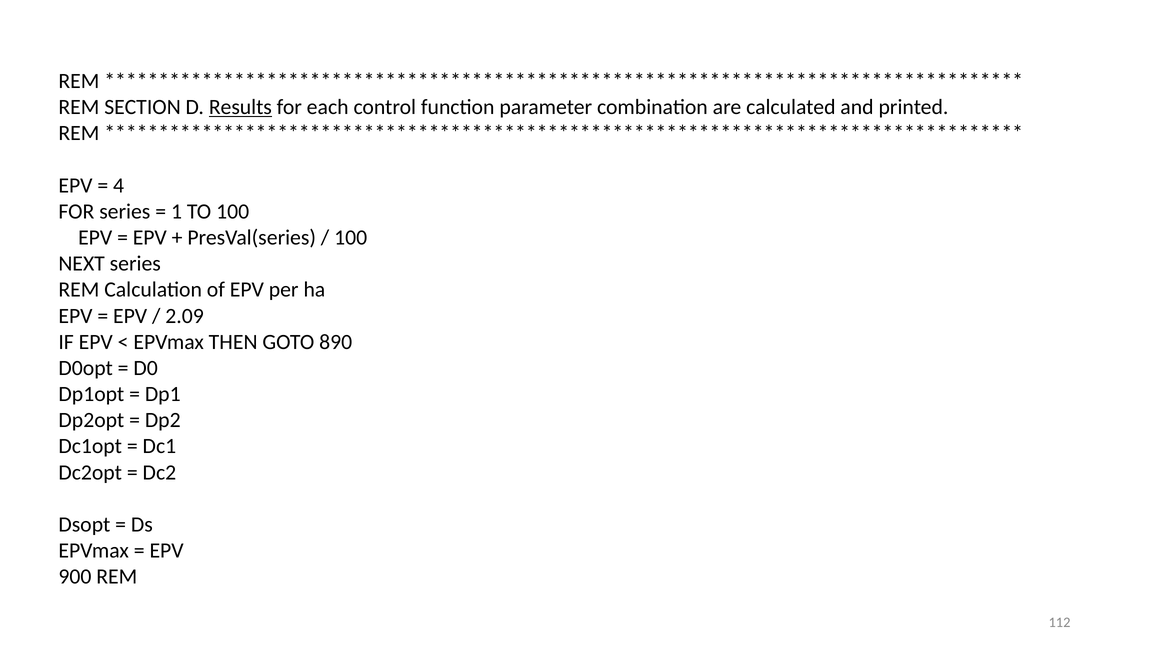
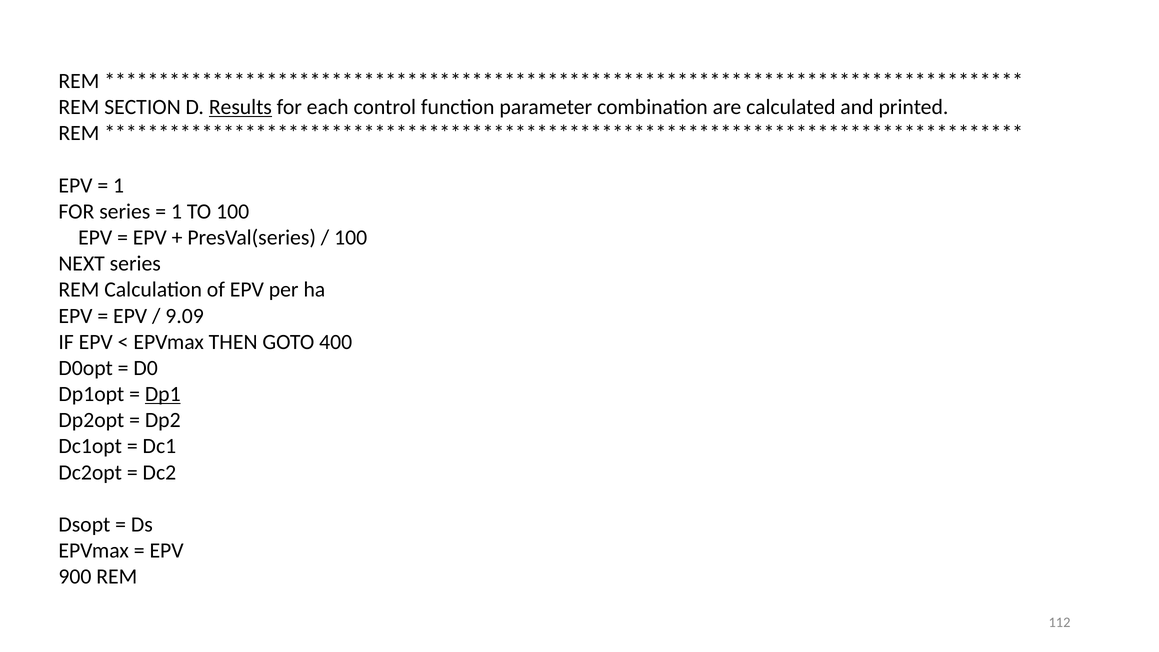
4 at (119, 185): 4 -> 1
2.09: 2.09 -> 9.09
890: 890 -> 400
Dp1 underline: none -> present
